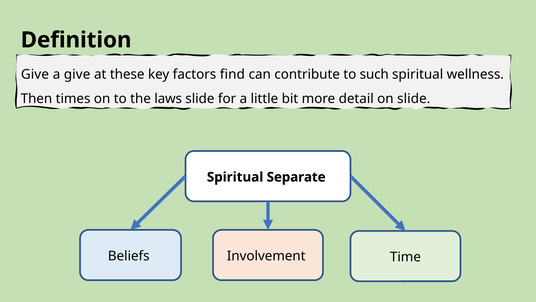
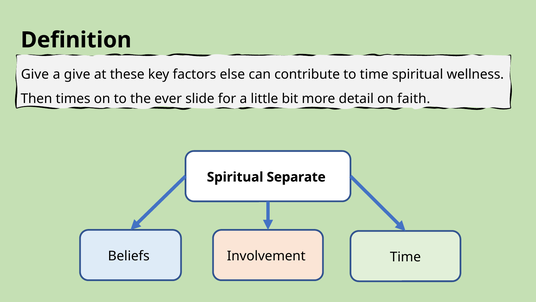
find: find -> else
to such: such -> time
laws: laws -> ever
on slide: slide -> faith
